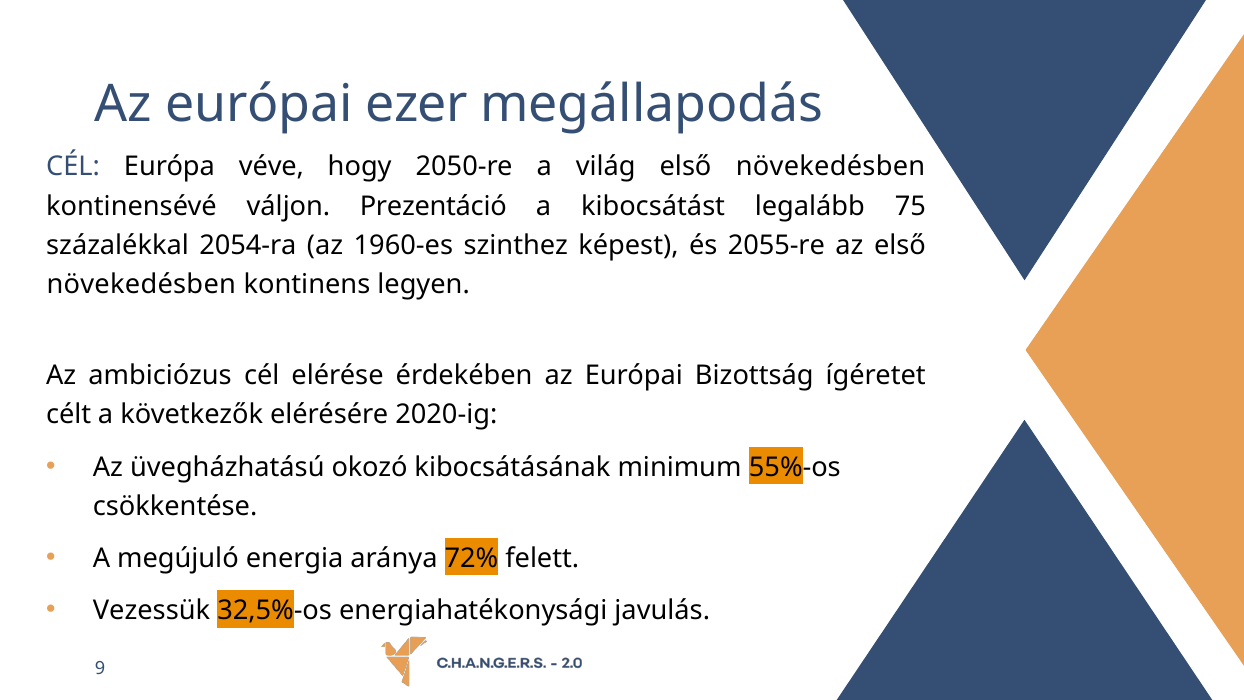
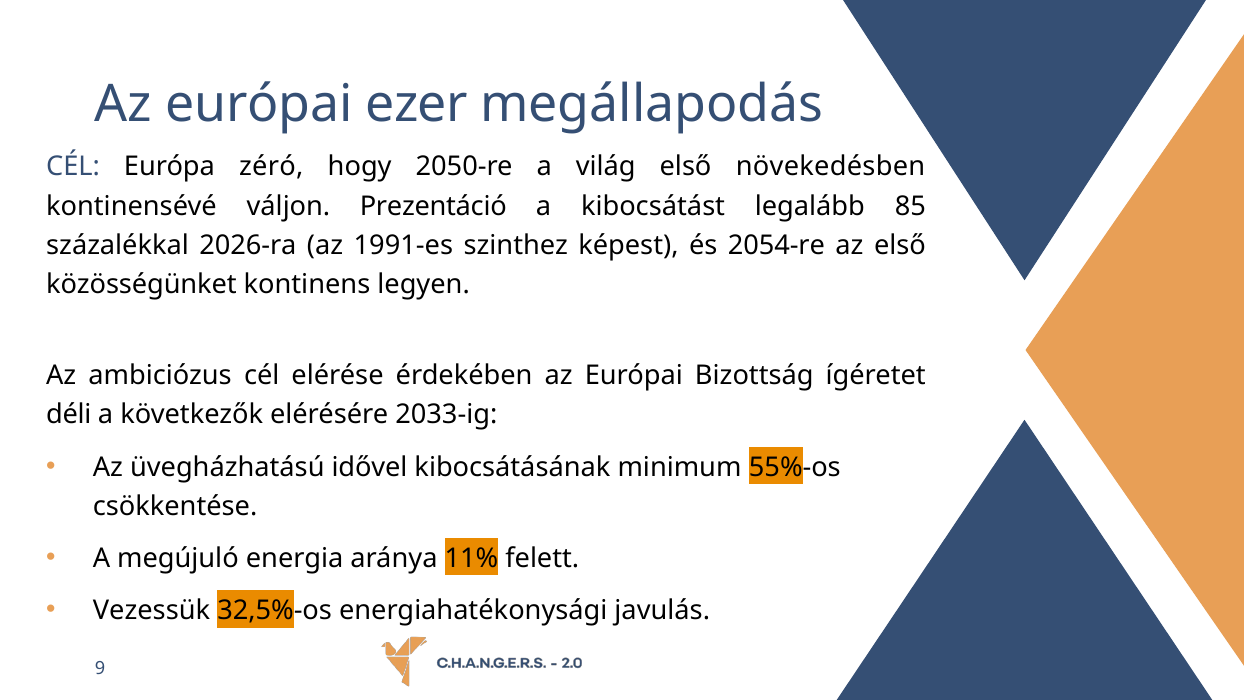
véve: véve -> zéró
75: 75 -> 85
2054-ra: 2054-ra -> 2026-ra
1960-es: 1960-es -> 1991-es
2055-re: 2055-re -> 2054-re
növekedésben at (141, 284): növekedésben -> közösségünket
célt: célt -> déli
2020-ig: 2020-ig -> 2033-ig
okozó: okozó -> idővel
72%: 72% -> 11%
